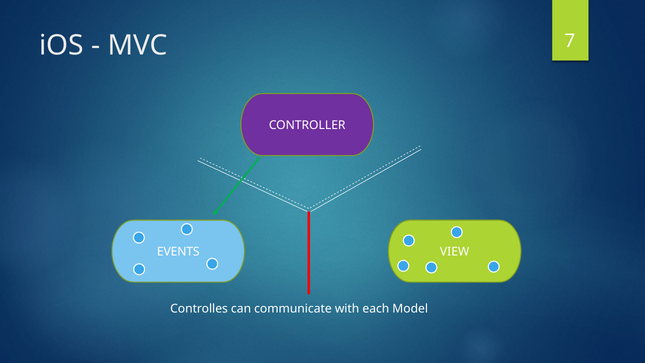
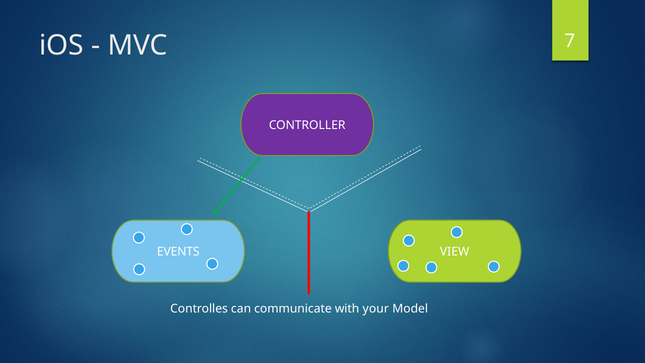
each: each -> your
